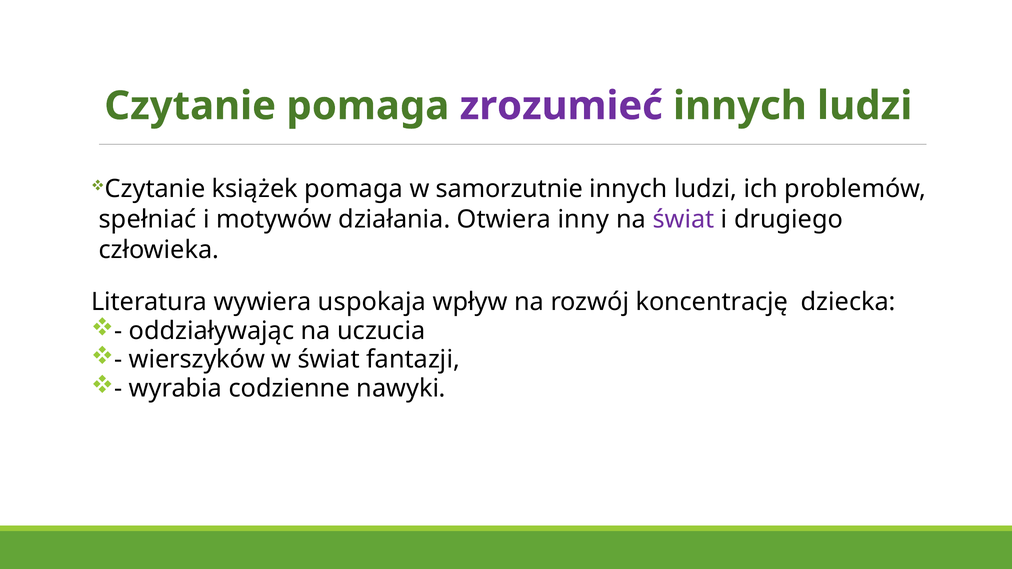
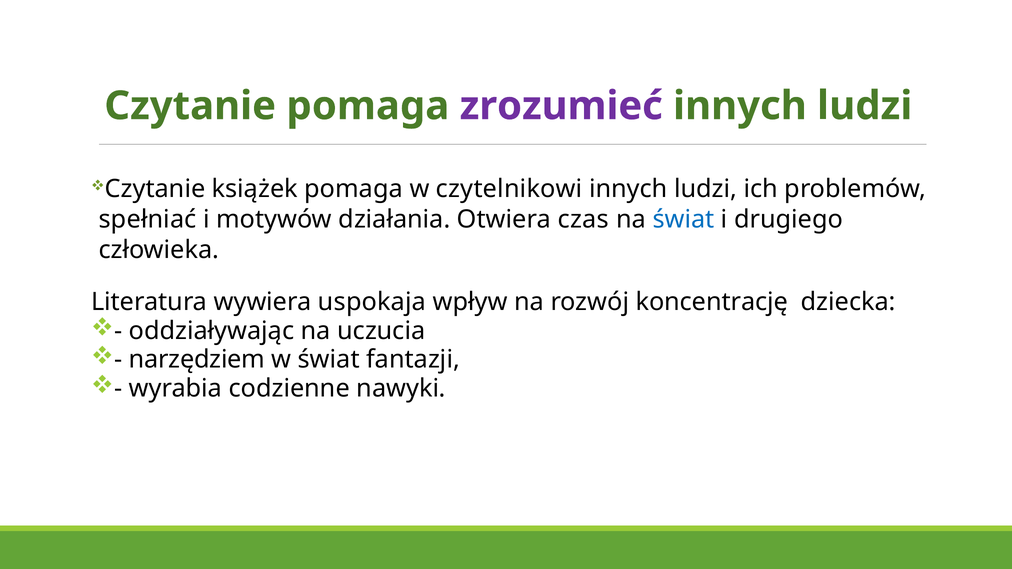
samorzutnie: samorzutnie -> czytelnikowi
inny: inny -> czas
świat at (683, 219) colour: purple -> blue
wierszyków: wierszyków -> narzędziem
